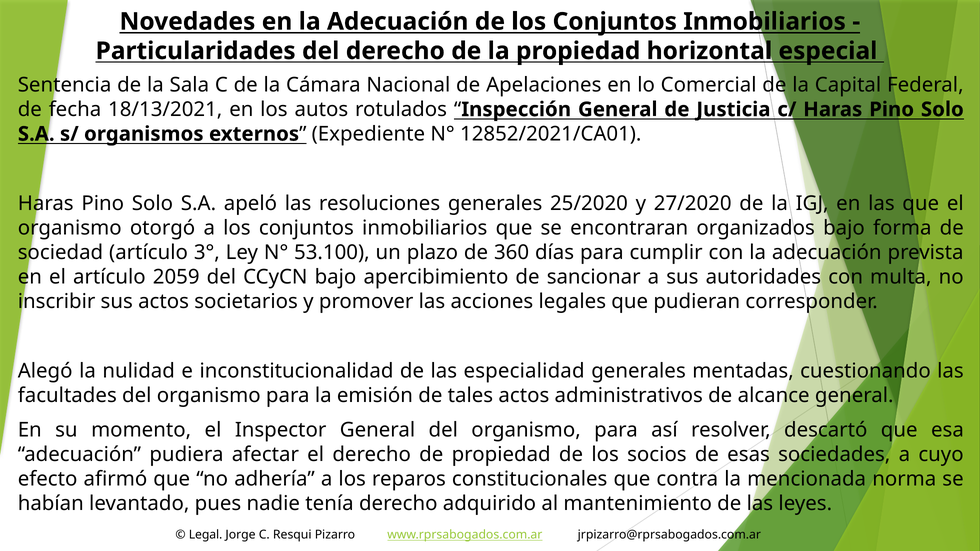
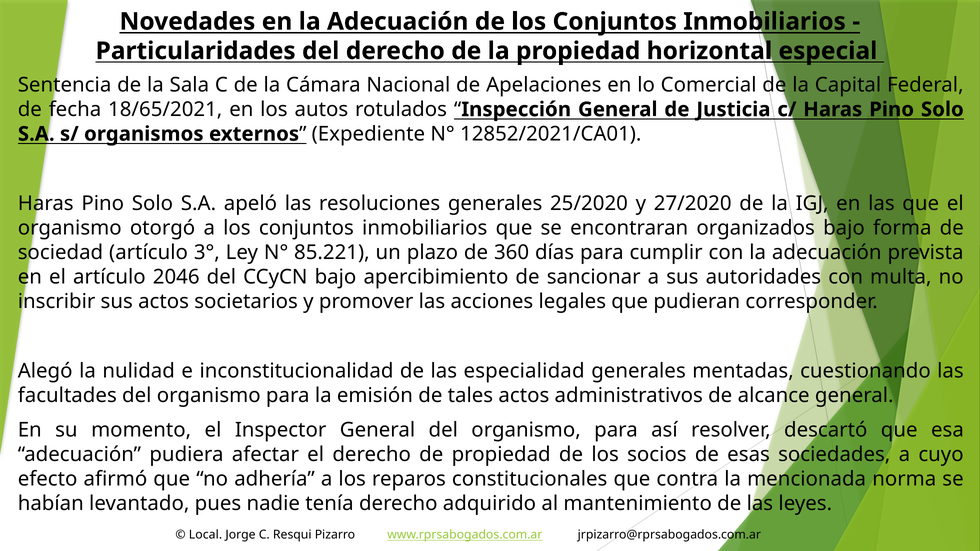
18/13/2021: 18/13/2021 -> 18/65/2021
53.100: 53.100 -> 85.221
2059: 2059 -> 2046
Legal: Legal -> Local
